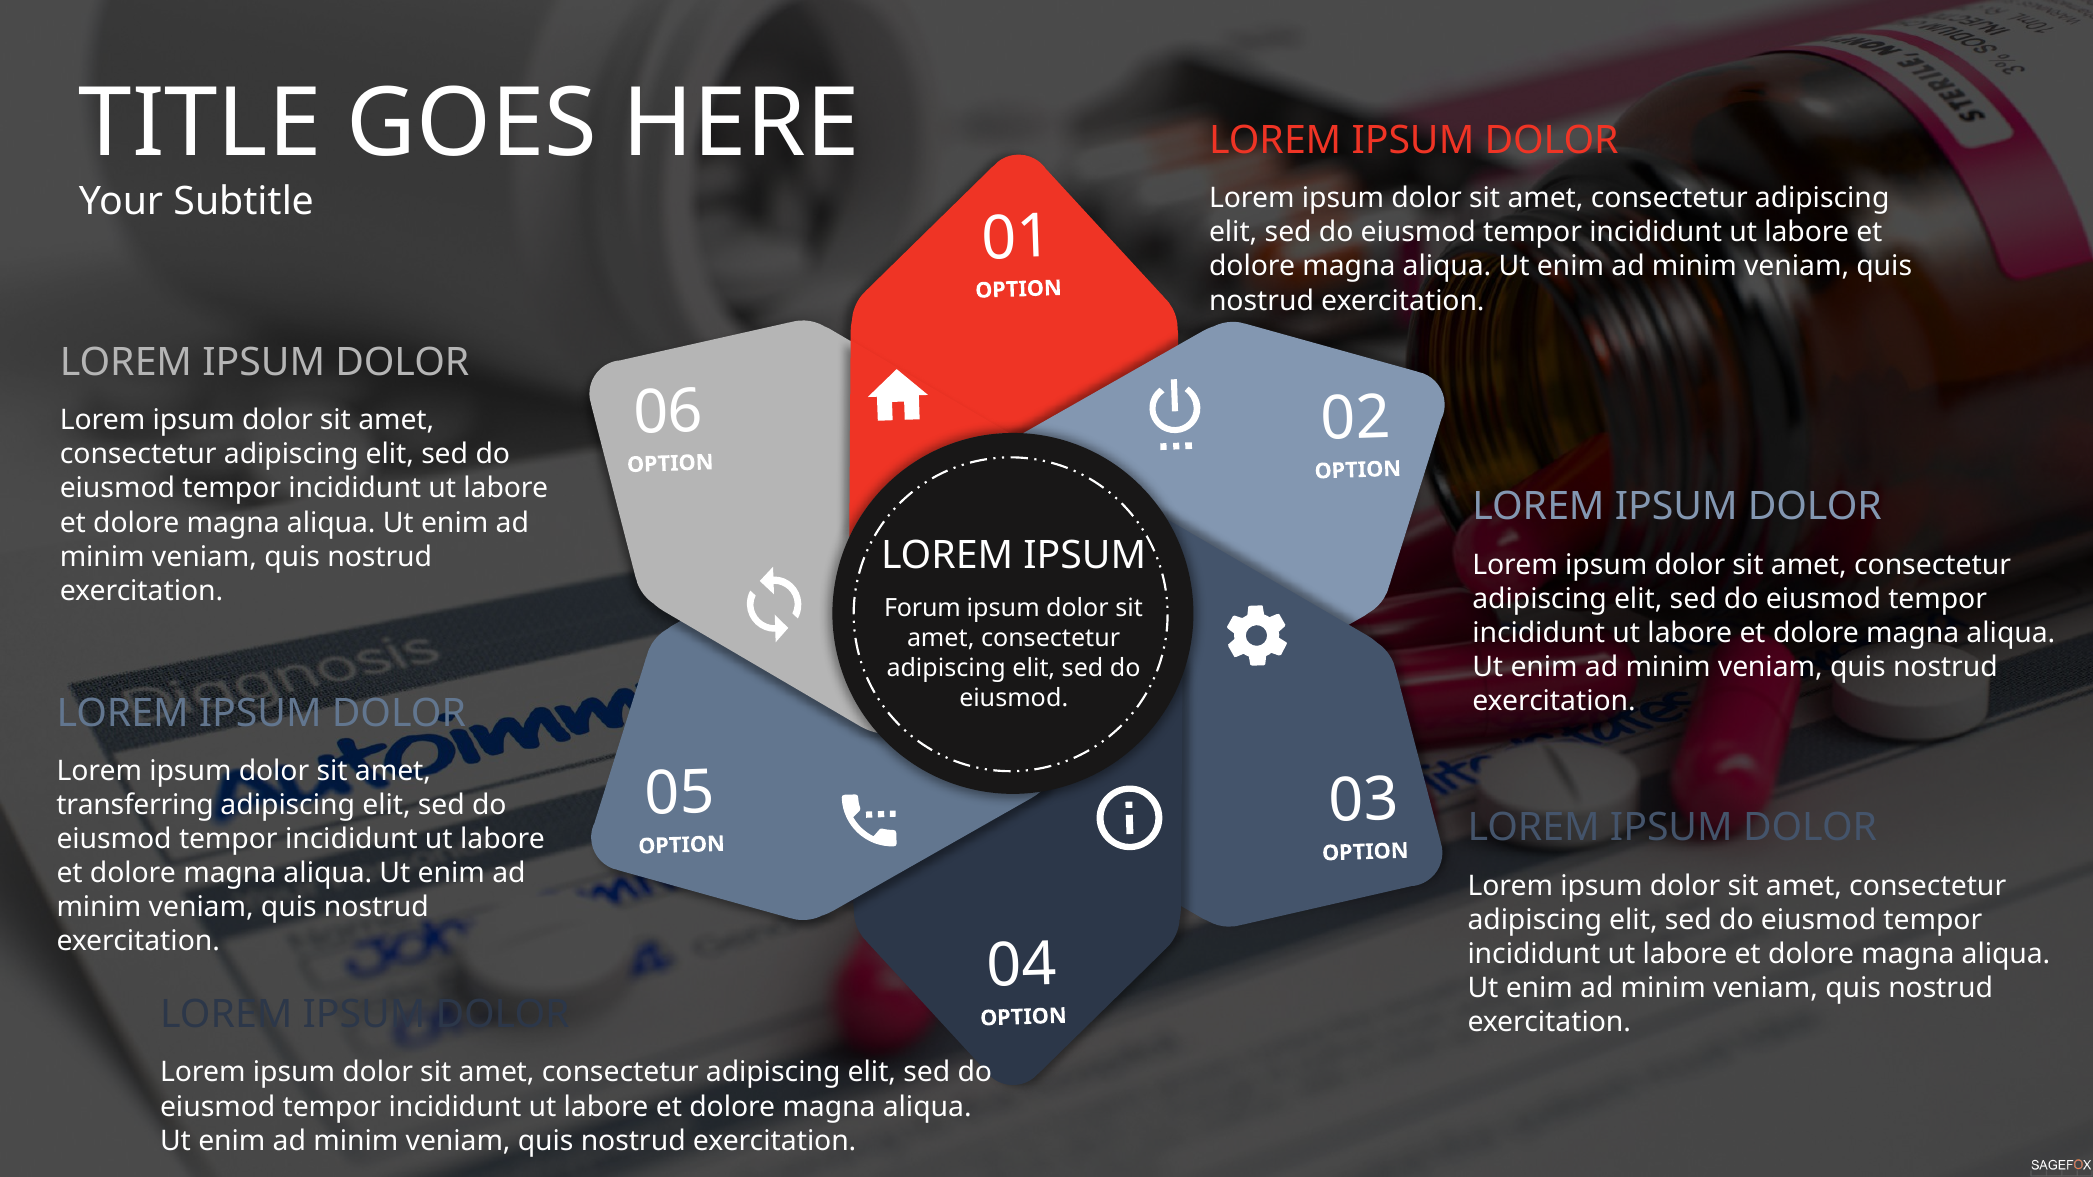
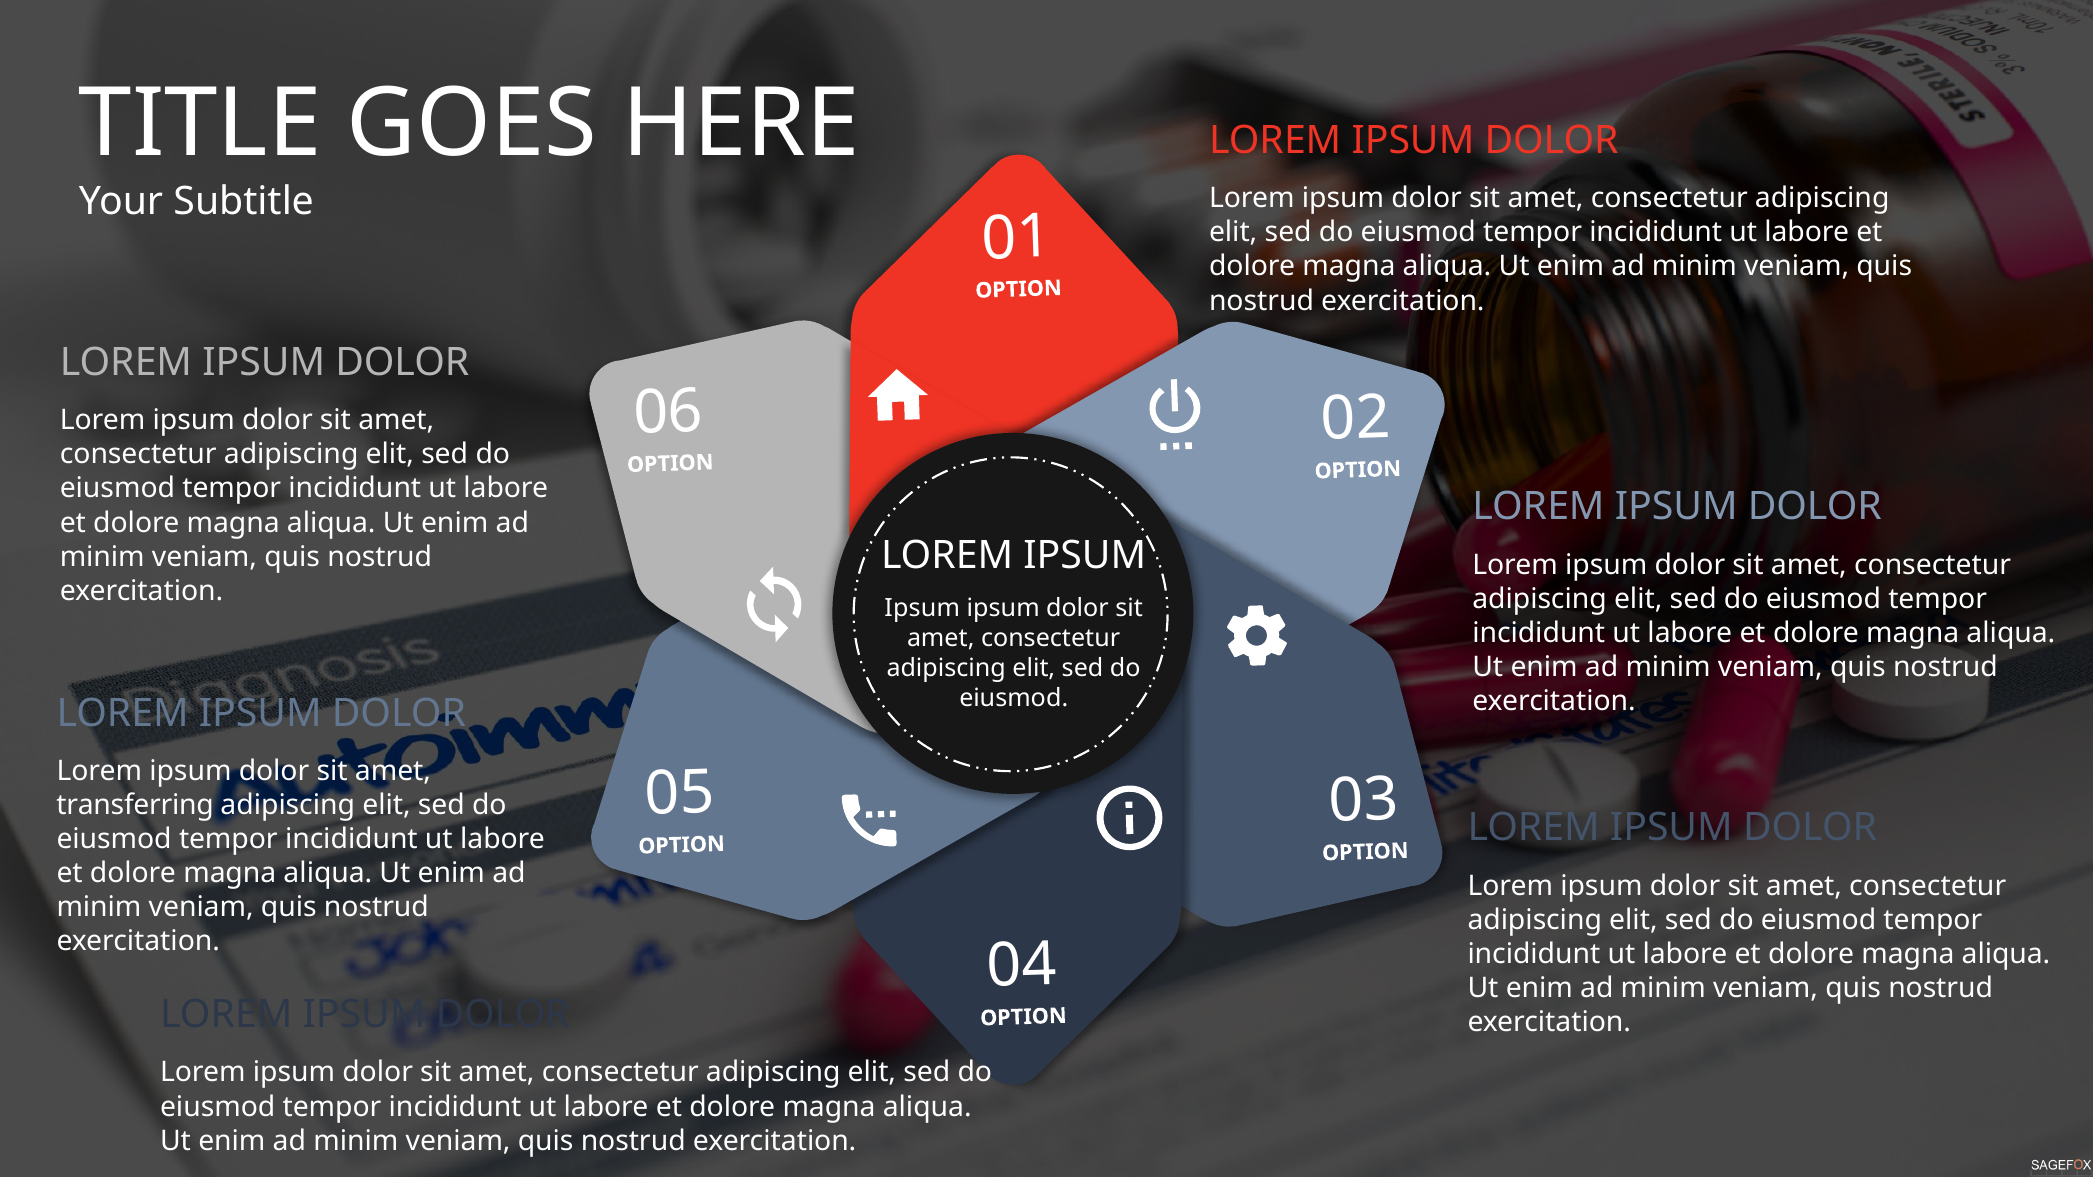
Forum at (922, 608): Forum -> Ipsum
